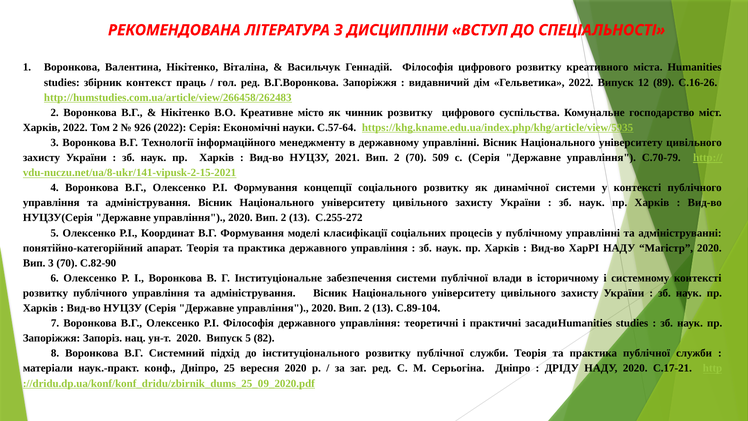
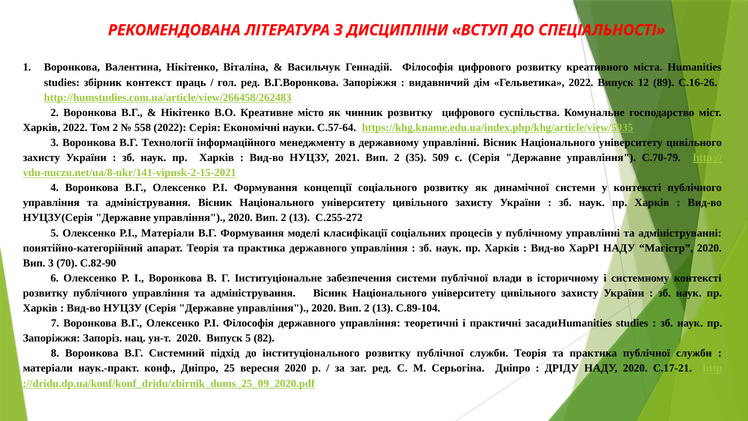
926: 926 -> 558
2 70: 70 -> 35
Р.І Координат: Координат -> Матеріали
